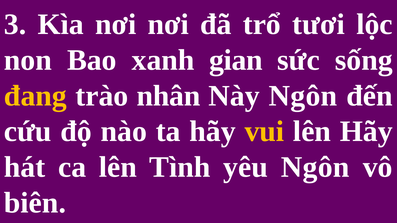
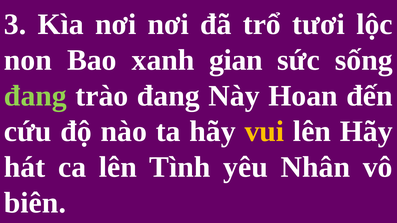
đang at (35, 96) colour: yellow -> light green
trào nhân: nhân -> đang
Này Ngôn: Ngôn -> Hoan
yêu Ngôn: Ngôn -> Nhân
